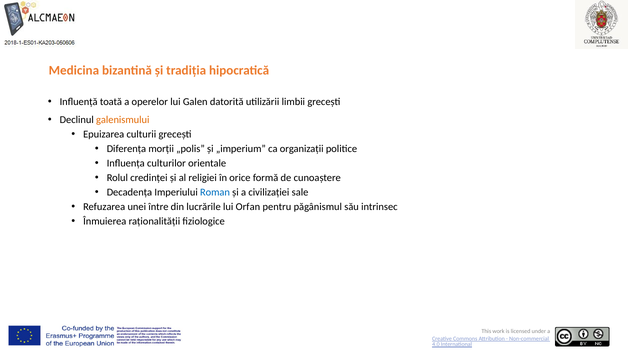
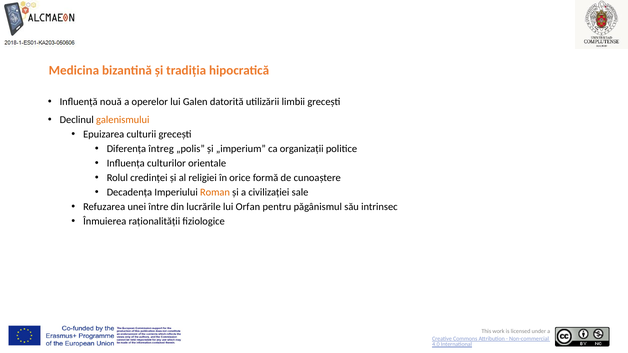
toată: toată -> nouă
morții: morții -> întreg
Roman colour: blue -> orange
